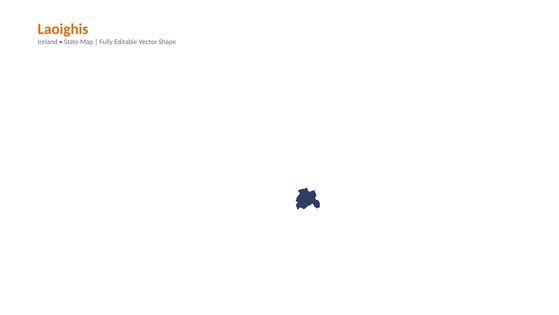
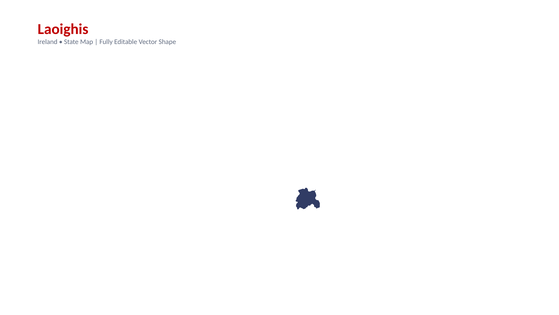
Laoighis colour: orange -> red
